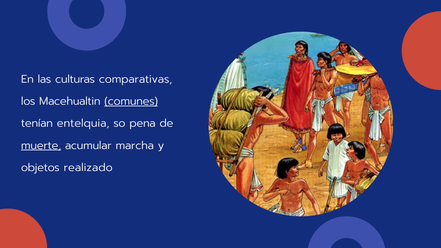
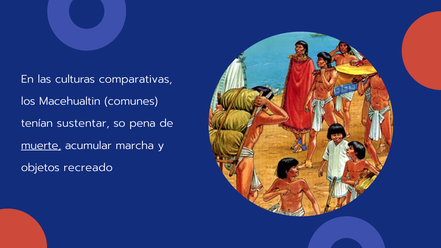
comunes underline: present -> none
entelquia: entelquia -> sustentar
realizado: realizado -> recreado
